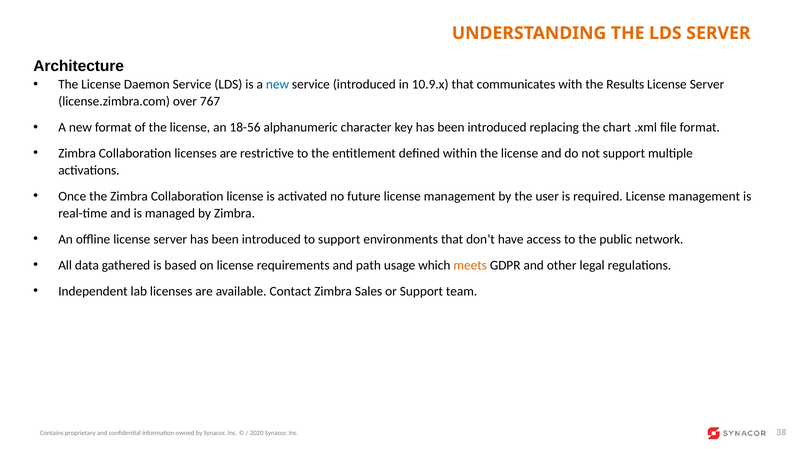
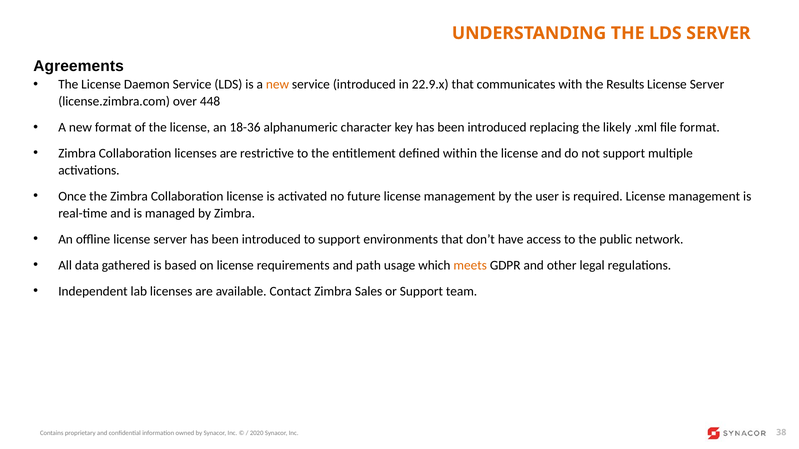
Architecture: Architecture -> Agreements
new at (277, 85) colour: blue -> orange
10.9.x: 10.9.x -> 22.9.x
767: 767 -> 448
18-56: 18-56 -> 18-36
chart: chart -> likely
